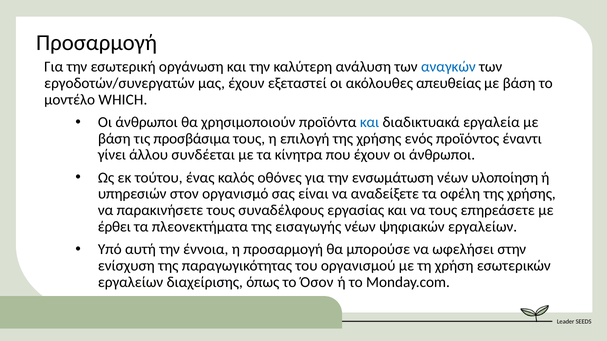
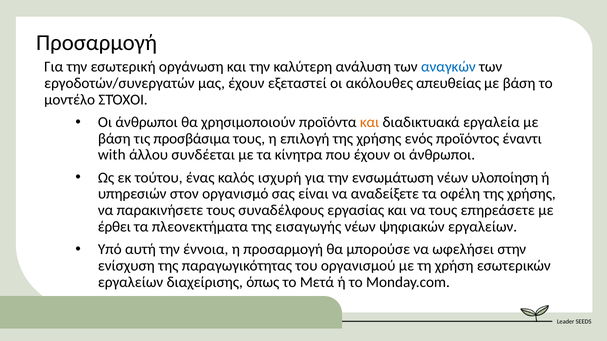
WHICH: WHICH -> ΣΤΌΧΟΙ
και at (370, 122) colour: blue -> orange
γίνει: γίνει -> with
οθόνες: οθόνες -> ισχυρή
Όσον: Όσον -> Μετά
